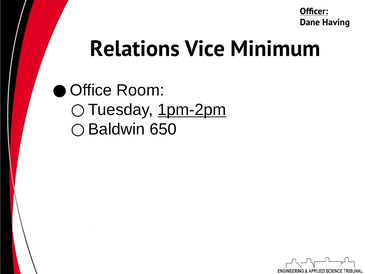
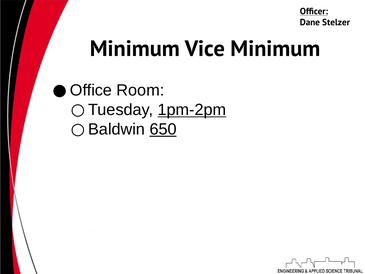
Having: Having -> Stelzer
Relations at (135, 49): Relations -> Minimum
650 underline: none -> present
